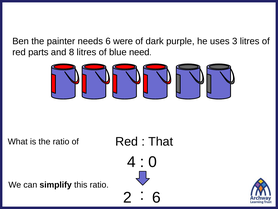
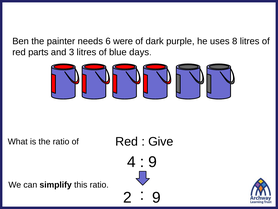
3: 3 -> 8
8: 8 -> 3
need: need -> days
That: That -> Give
0 at (153, 162): 0 -> 9
6 at (156, 197): 6 -> 9
